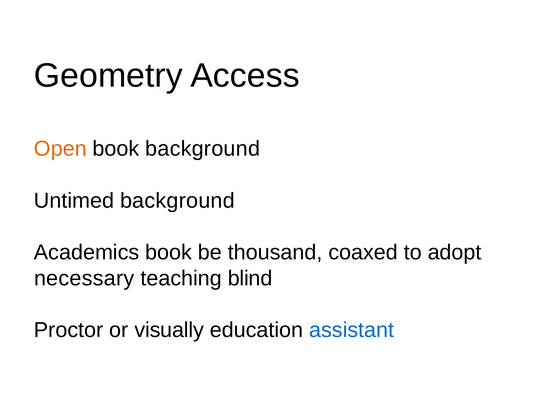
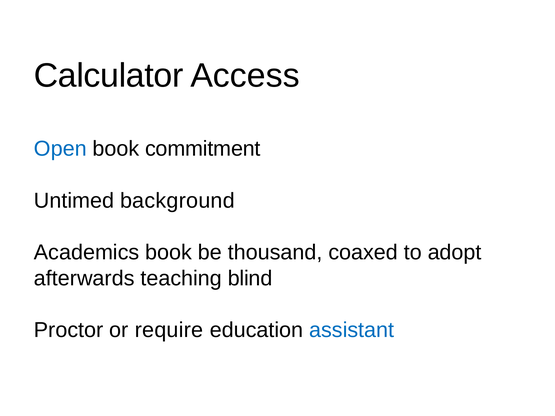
Geometry: Geometry -> Calculator
Open colour: orange -> blue
book background: background -> commitment
necessary: necessary -> afterwards
visually: visually -> require
